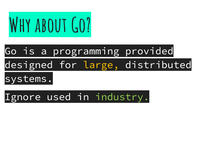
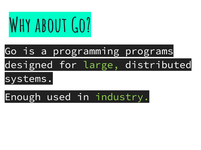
provided: provided -> programs
large colour: yellow -> light green
Ignore: Ignore -> Enough
